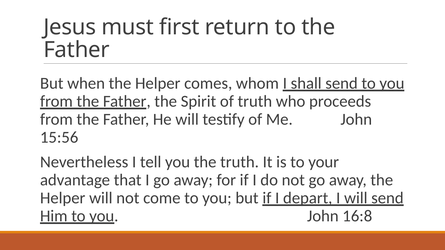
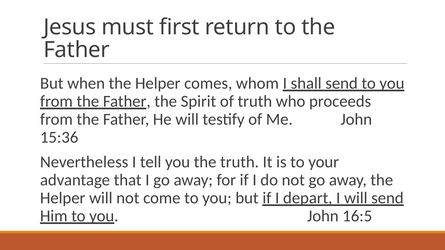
15:56: 15:56 -> 15:36
16:8: 16:8 -> 16:5
